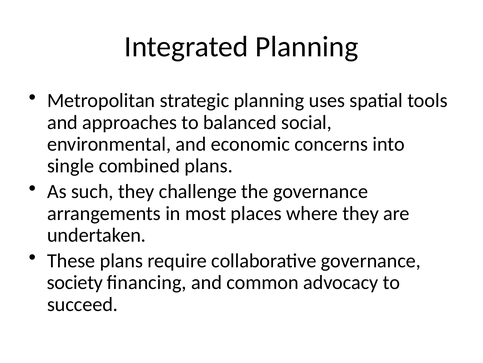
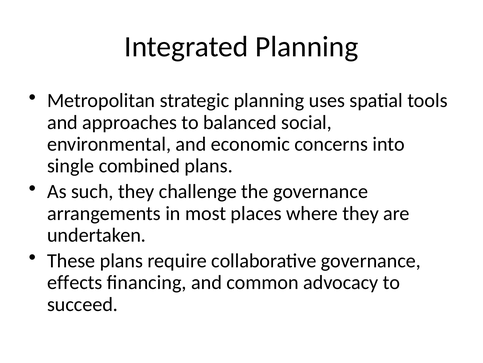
society: society -> effects
